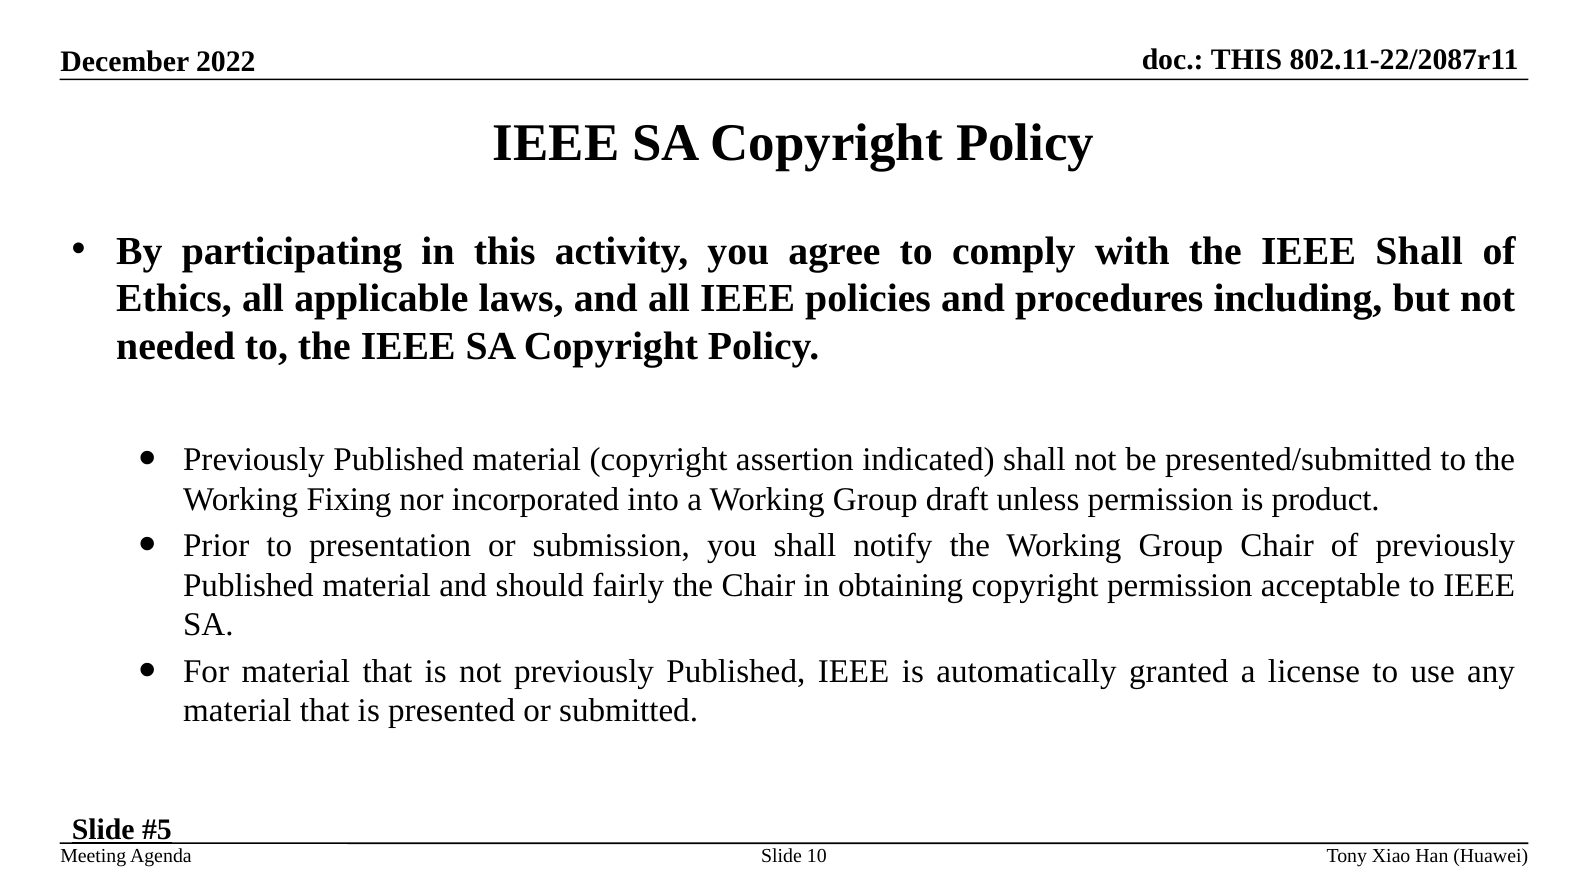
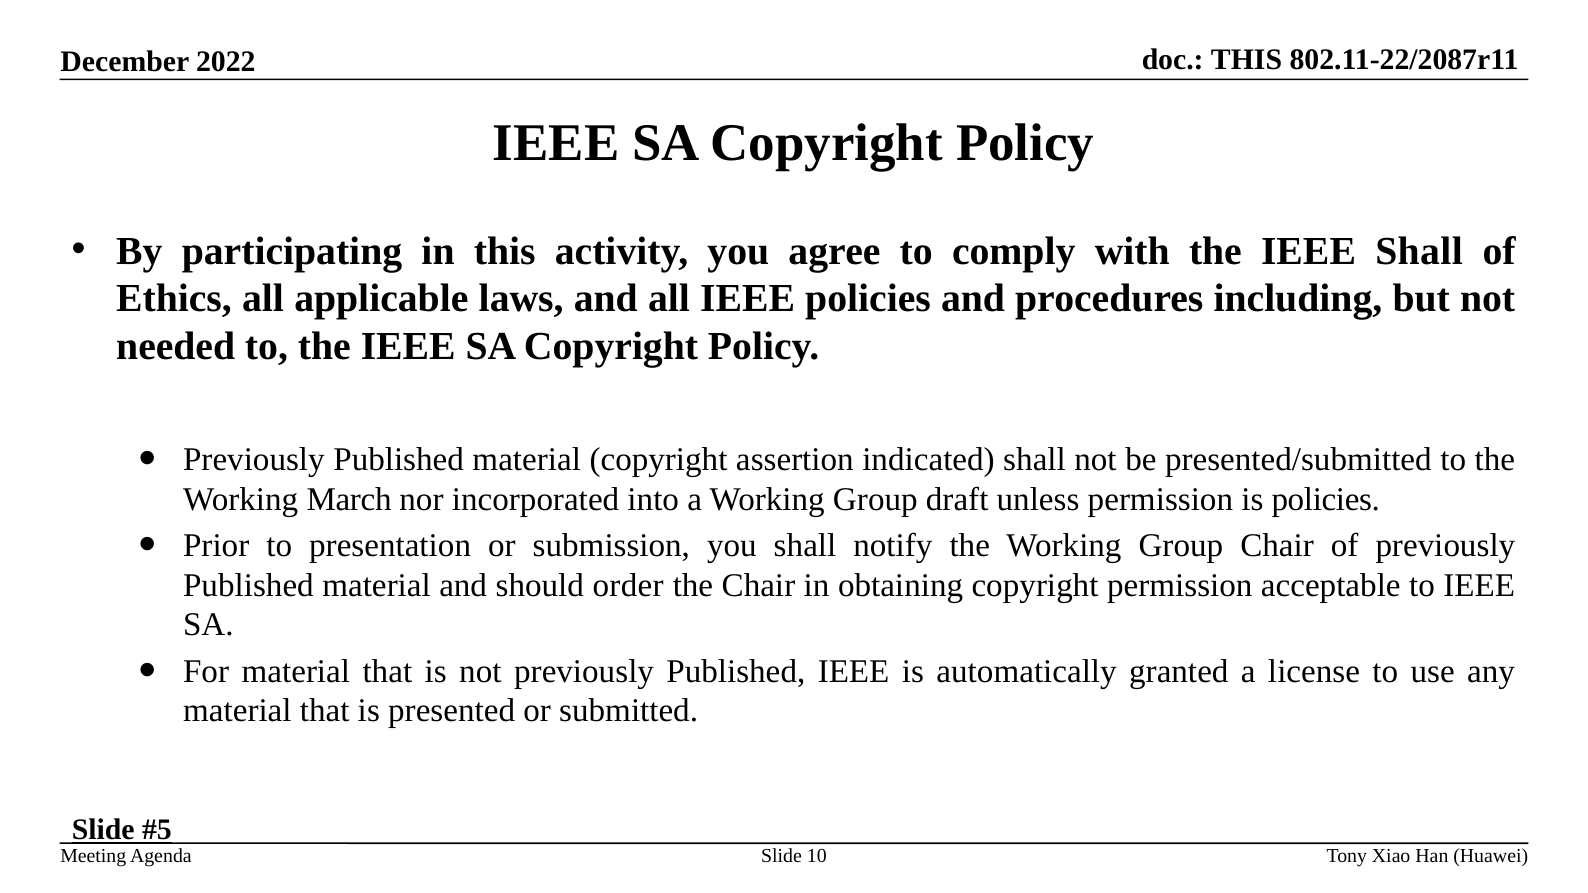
Fixing: Fixing -> March
is product: product -> policies
fairly: fairly -> order
